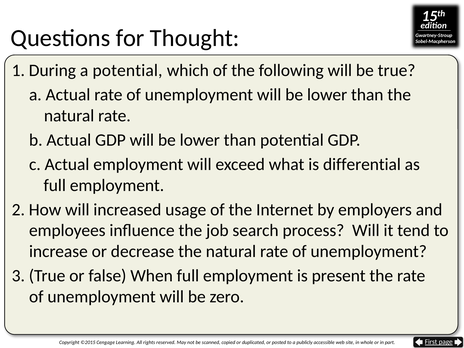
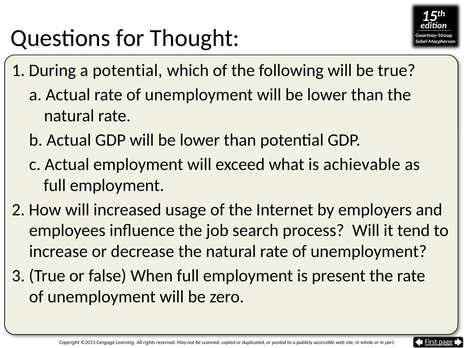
differential: differential -> achievable
